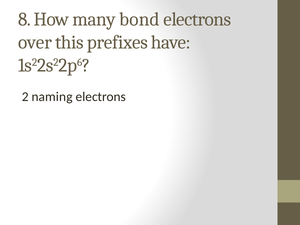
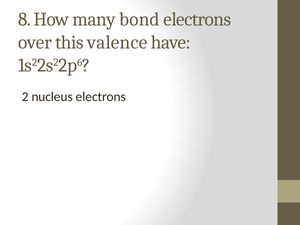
prefixes: prefixes -> valence
naming: naming -> nucleus
